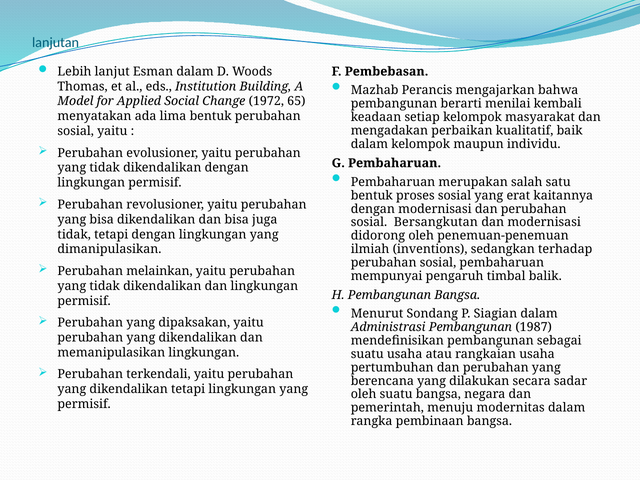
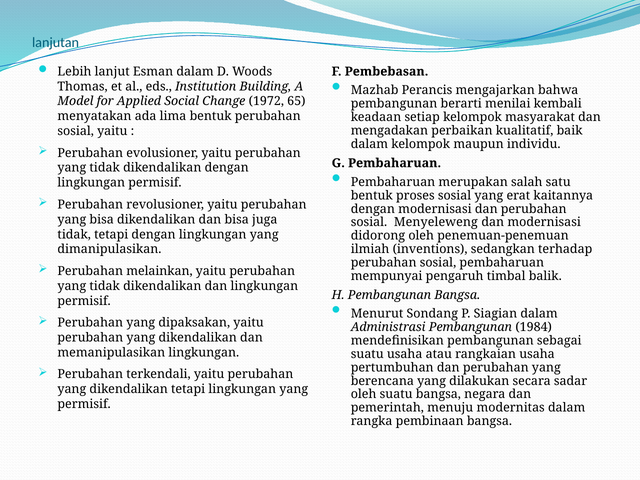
Bersangkutan: Bersangkutan -> Menyeleweng
1987: 1987 -> 1984
